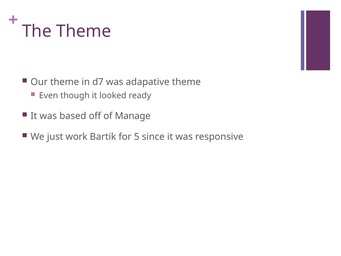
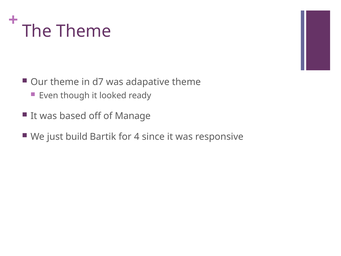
work: work -> build
5: 5 -> 4
